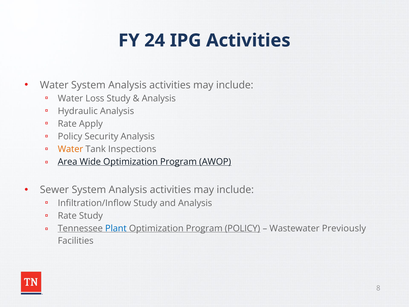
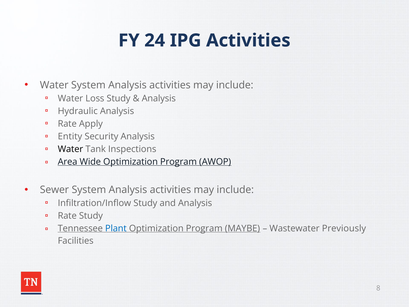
Policy at (70, 136): Policy -> Entity
Water at (70, 149) colour: orange -> black
Program POLICY: POLICY -> MAYBE
